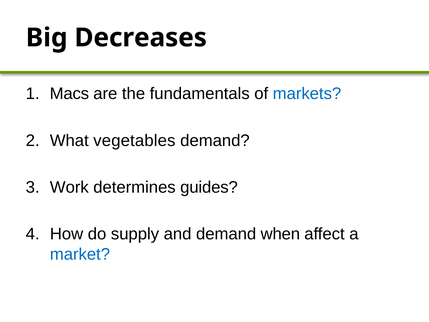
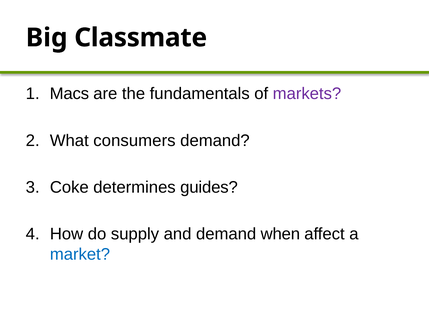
Decreases: Decreases -> Classmate
markets colour: blue -> purple
vegetables: vegetables -> consumers
Work: Work -> Coke
